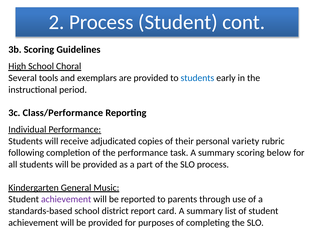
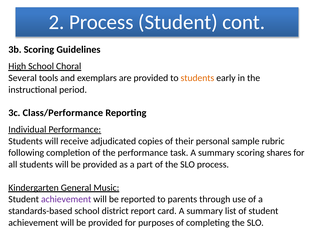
students at (197, 78) colour: blue -> orange
variety: variety -> sample
below: below -> shares
